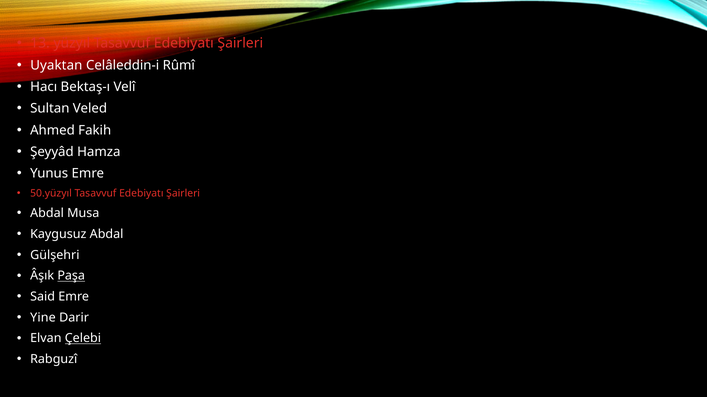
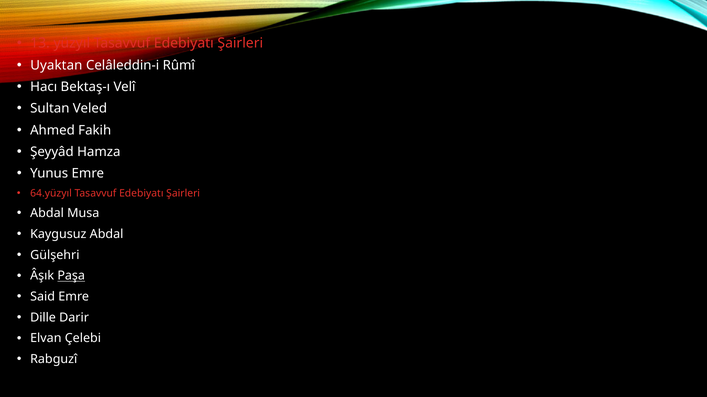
50.yüzyıl: 50.yüzyıl -> 64.yüzyıl
Yine: Yine -> Dille
Çelebi underline: present -> none
